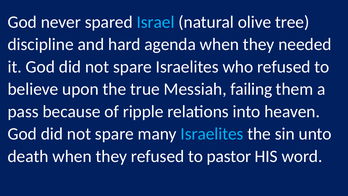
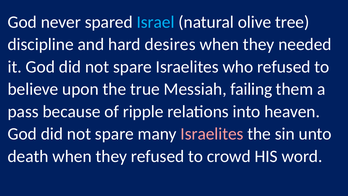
agenda: agenda -> desires
Israelites at (212, 134) colour: light blue -> pink
pastor: pastor -> crowd
